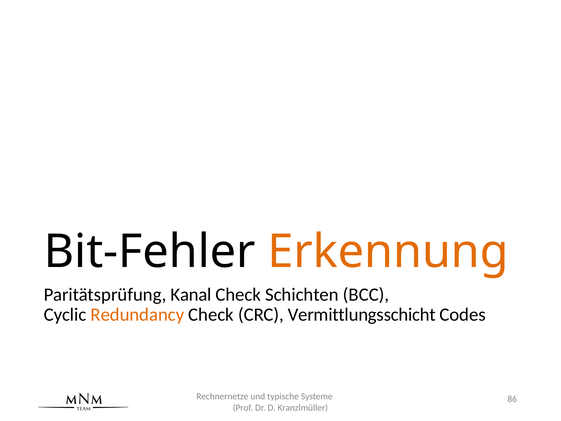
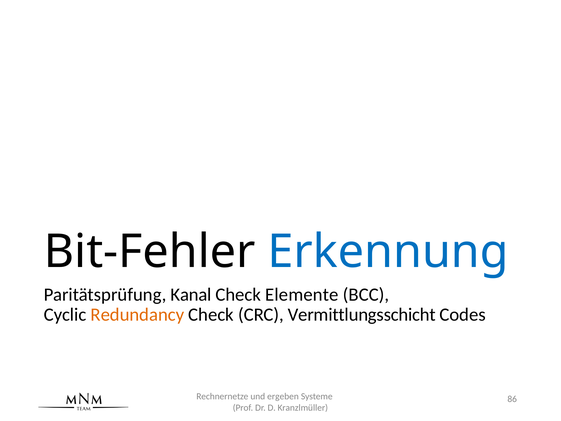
Erkennung colour: orange -> blue
Schichten: Schichten -> Elemente
typische: typische -> ergeben
